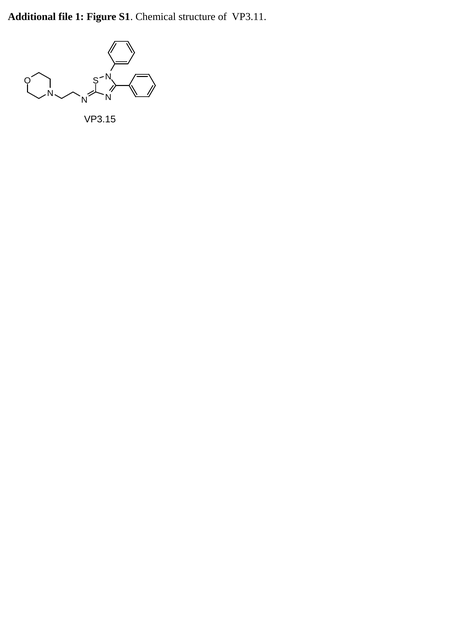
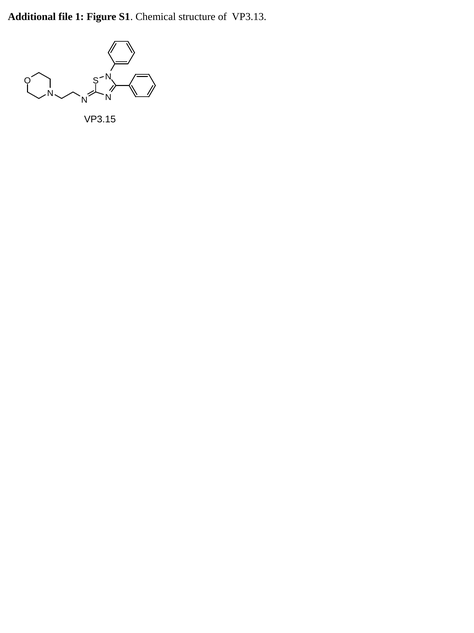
VP3.11: VP3.11 -> VP3.13
